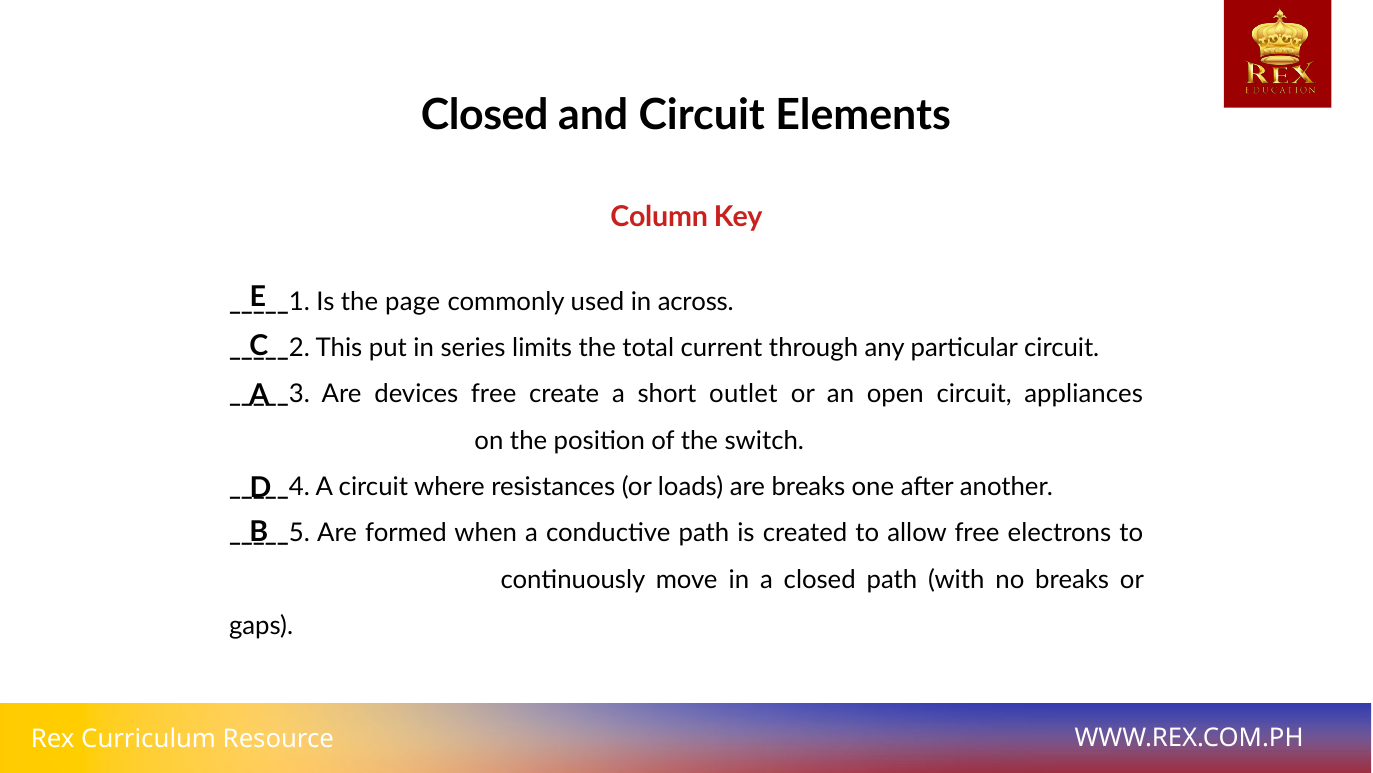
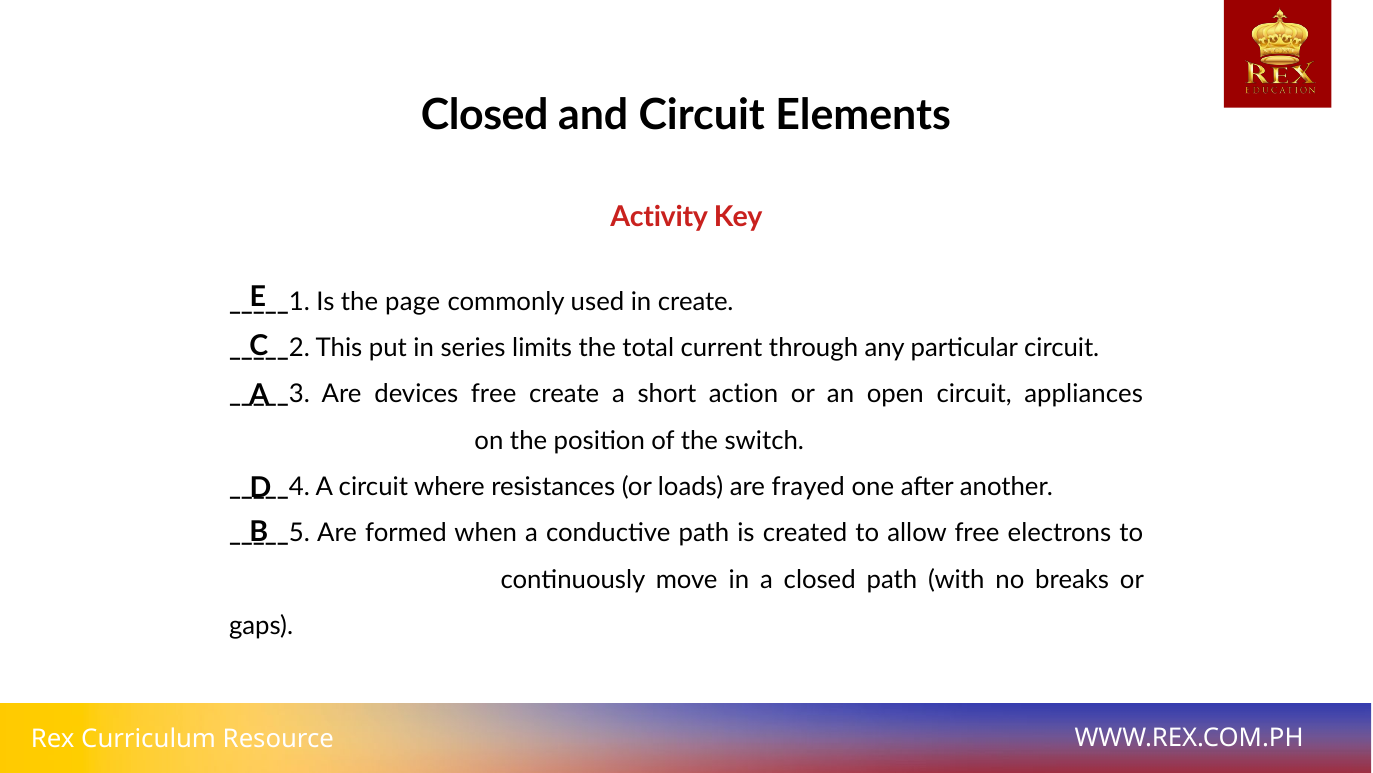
Column: Column -> Activity
in across: across -> create
outlet: outlet -> action
are breaks: breaks -> frayed
